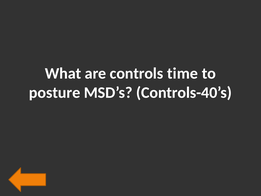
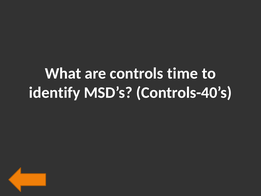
posture: posture -> identify
